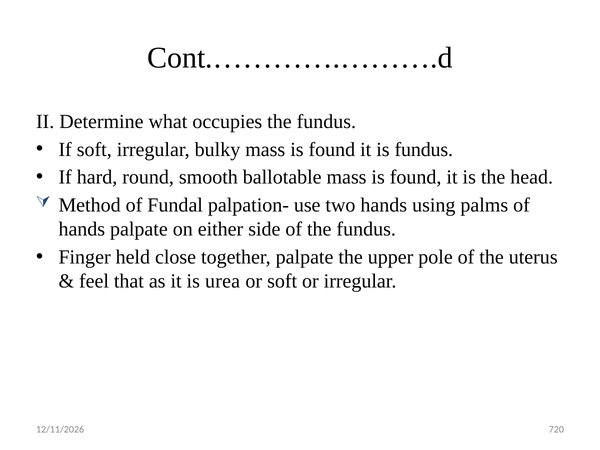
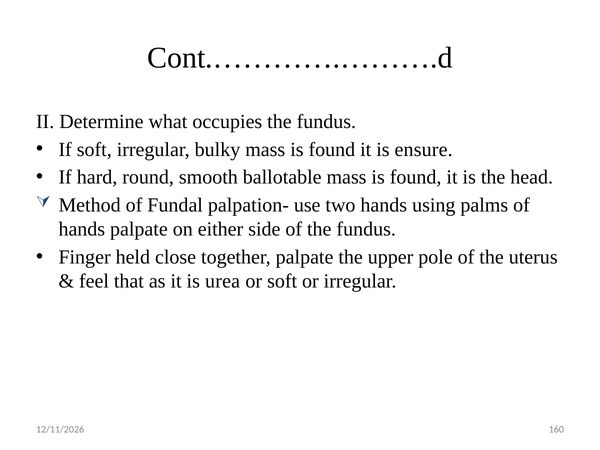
is fundus: fundus -> ensure
720: 720 -> 160
